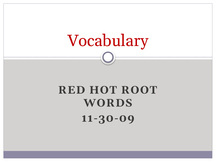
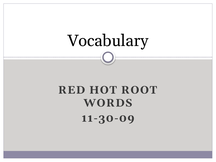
Vocabulary colour: red -> black
